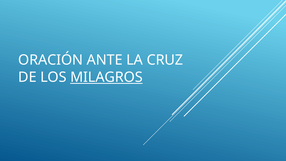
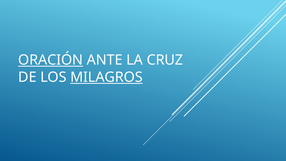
ORACIÓN underline: none -> present
